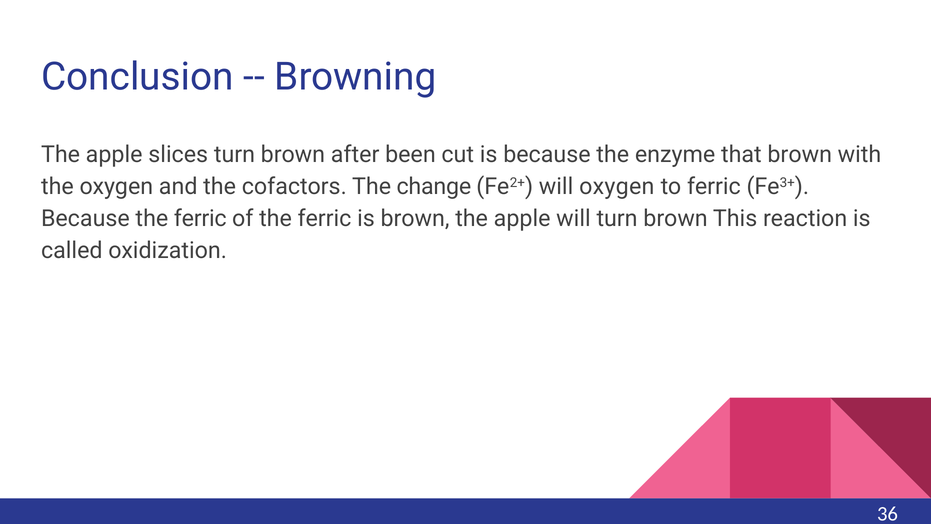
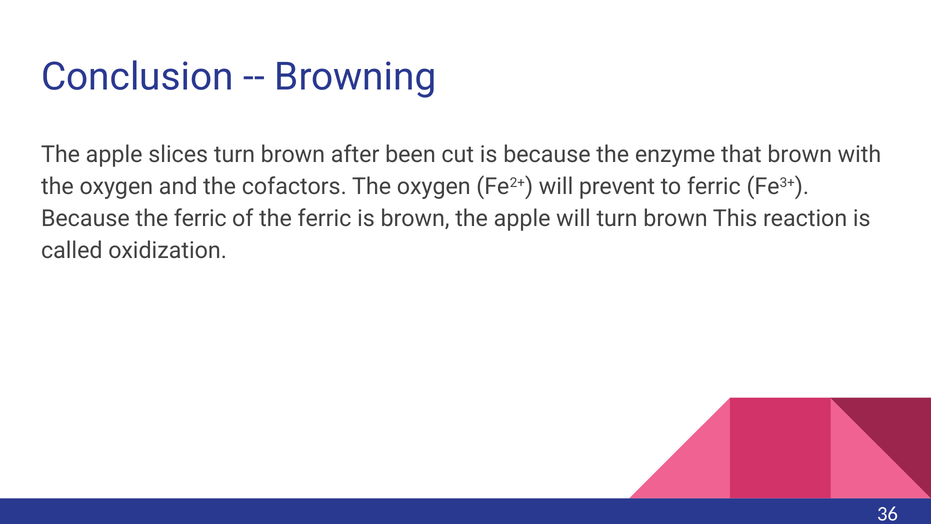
cofactors The change: change -> oxygen
will oxygen: oxygen -> prevent
